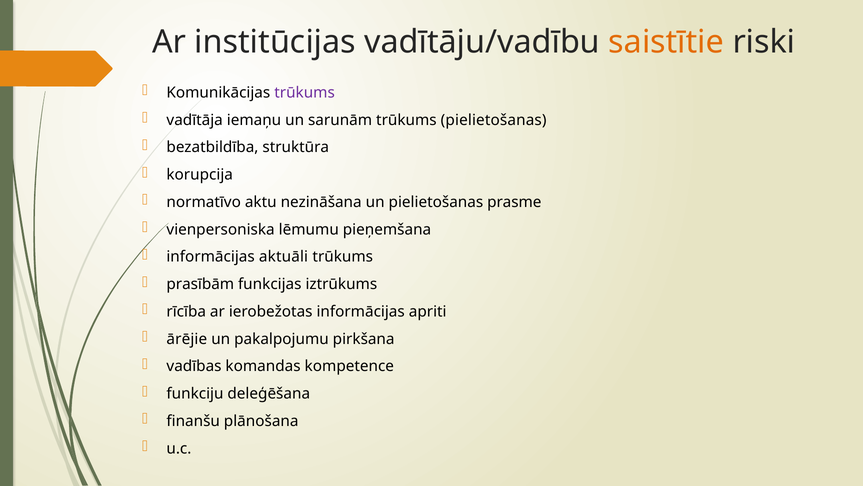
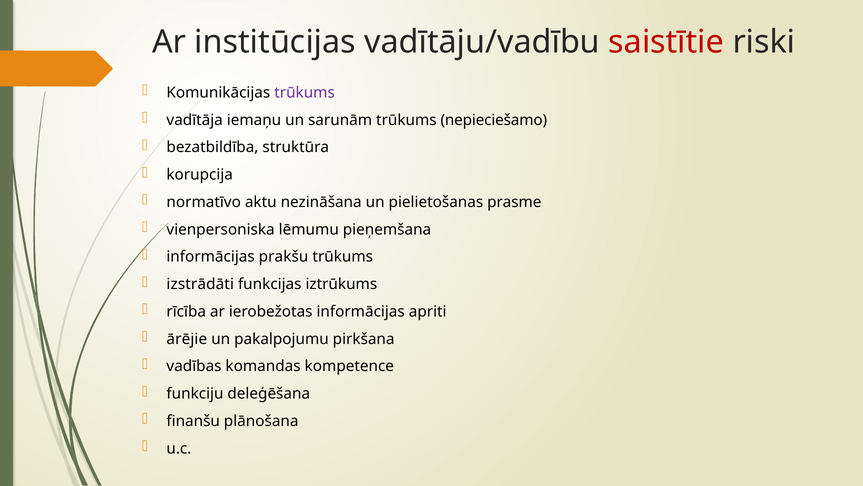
saistītie colour: orange -> red
trūkums pielietošanas: pielietošanas -> nepieciešamo
aktuāli: aktuāli -> prakšu
prasībām: prasībām -> izstrādāti
